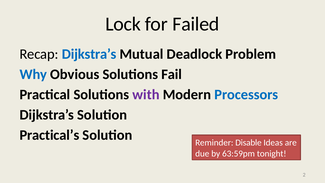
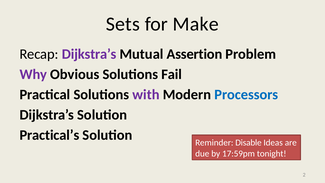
Lock: Lock -> Sets
Failed: Failed -> Make
Dijkstra’s at (89, 54) colour: blue -> purple
Deadlock: Deadlock -> Assertion
Why colour: blue -> purple
63:59pm: 63:59pm -> 17:59pm
